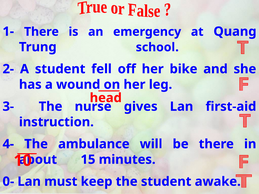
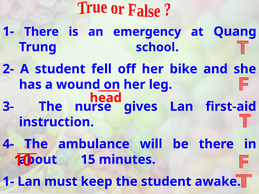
0- at (8, 182): 0- -> 1-
